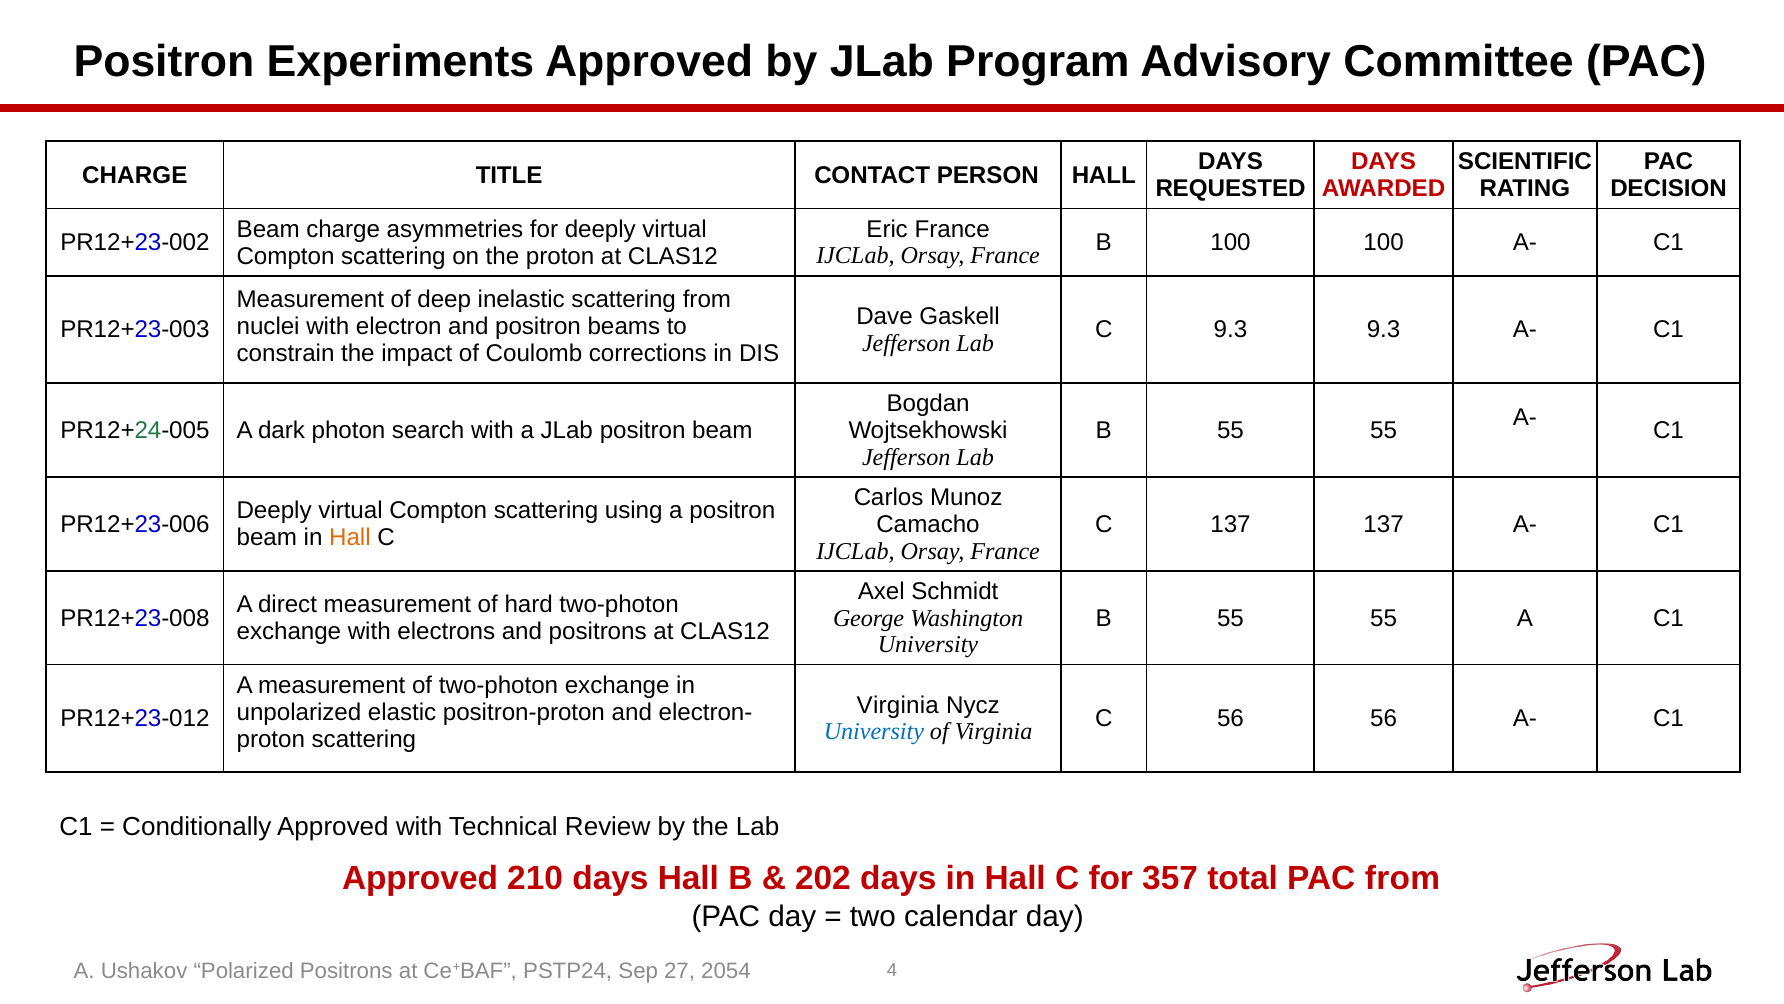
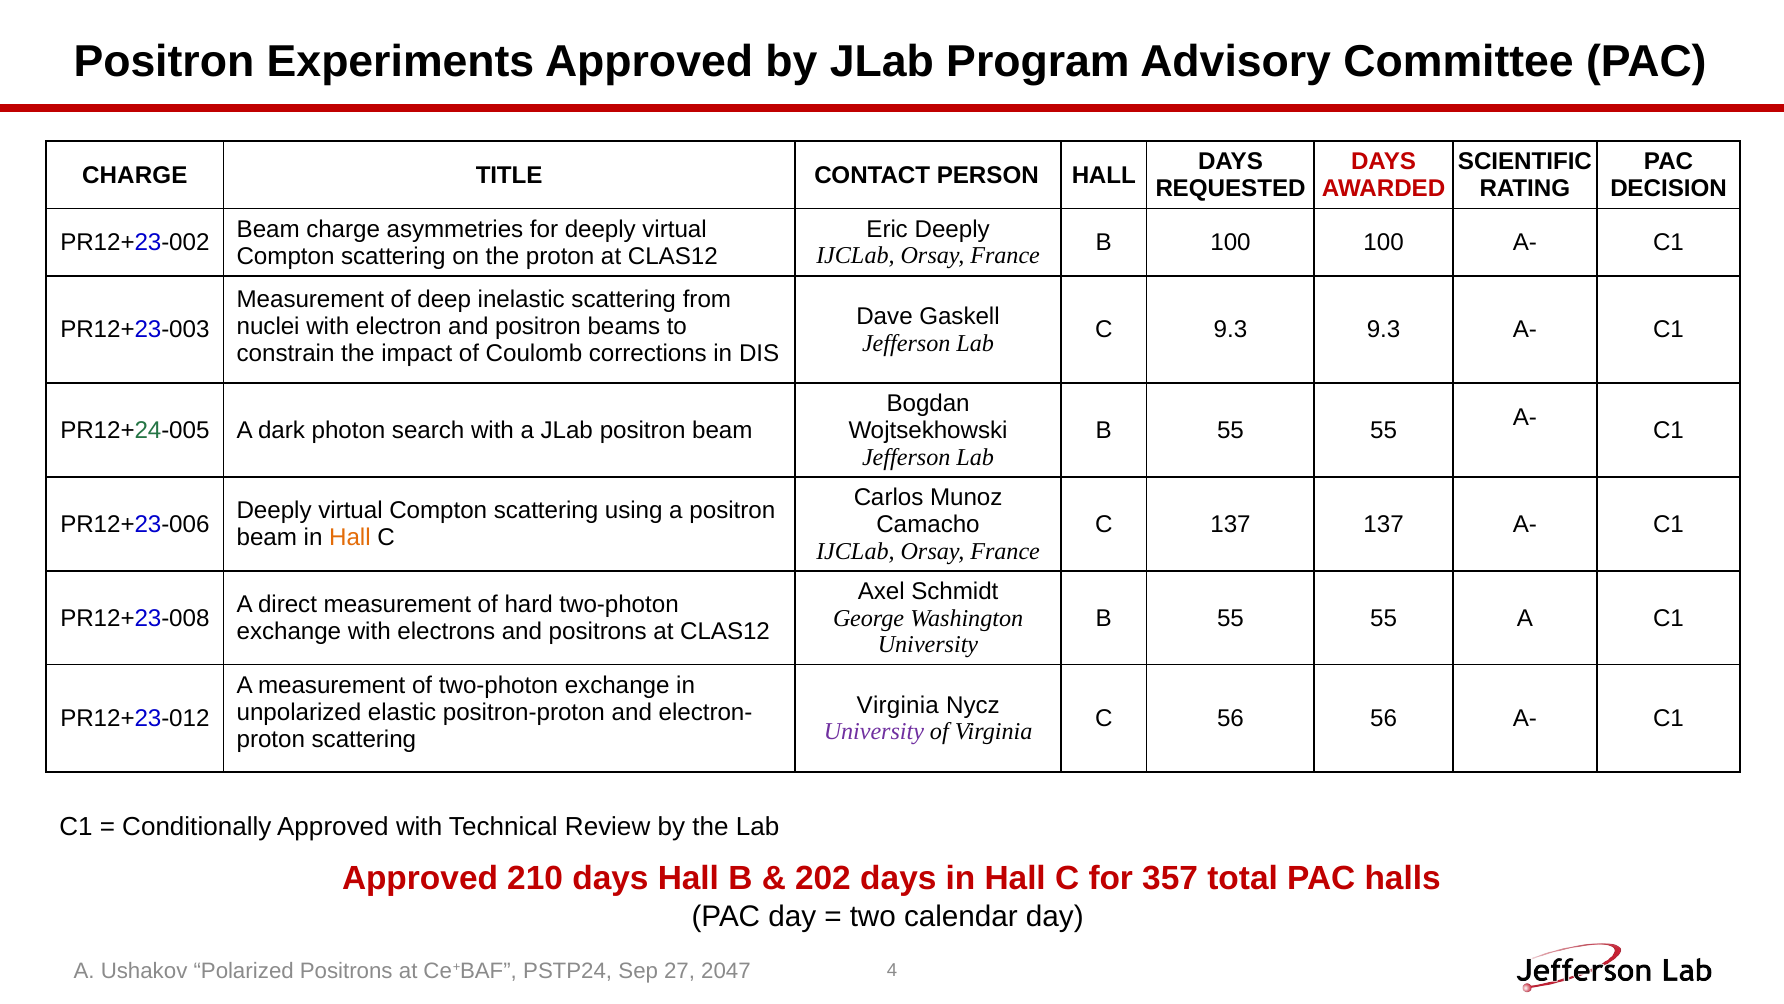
Eric France: France -> Deeply
University at (874, 731) colour: blue -> purple
PAC from: from -> halls
2054: 2054 -> 2047
